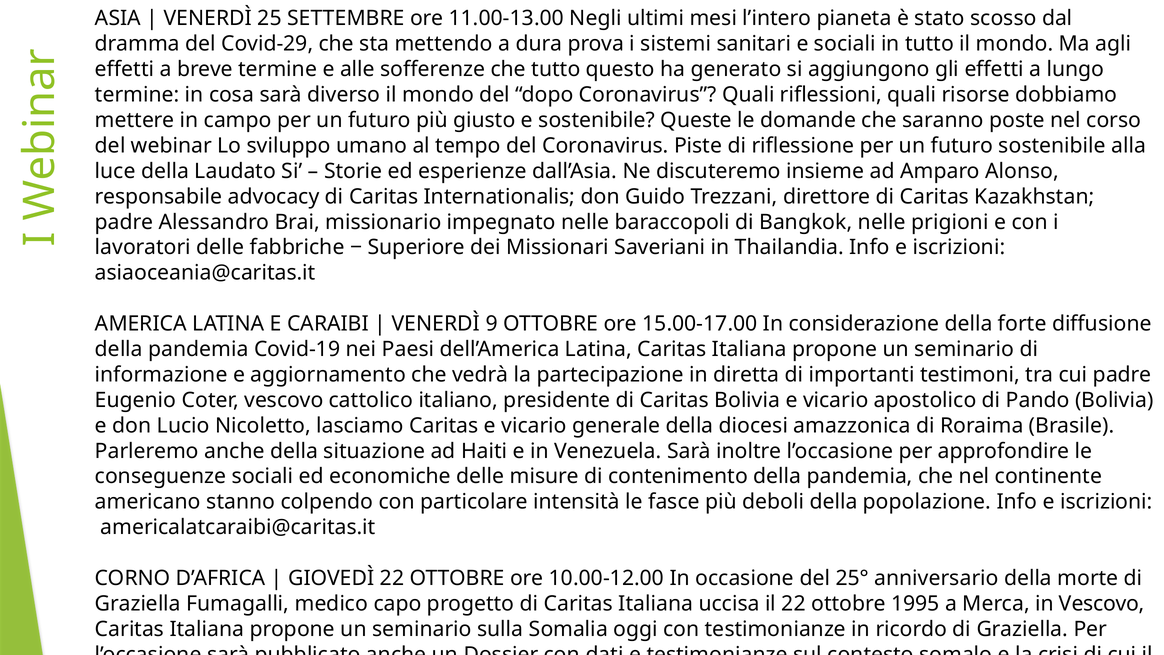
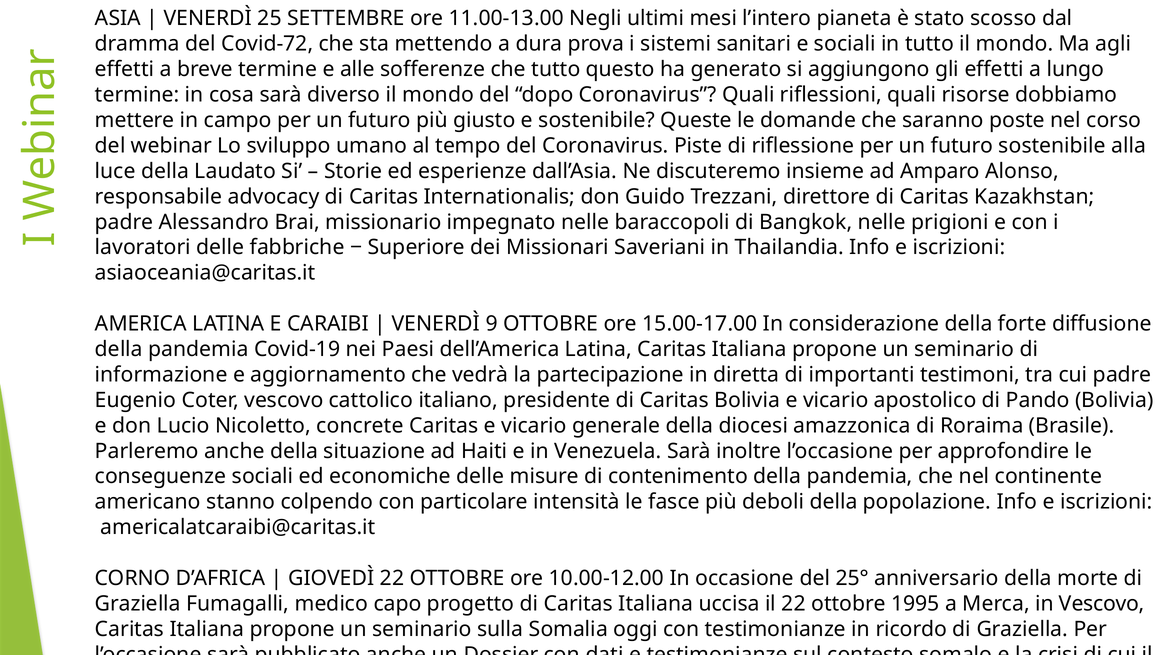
Covid-29: Covid-29 -> Covid-72
lasciamo: lasciamo -> concrete
